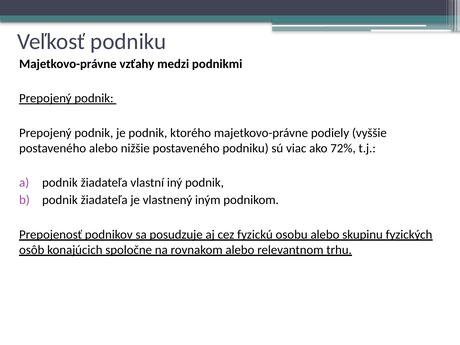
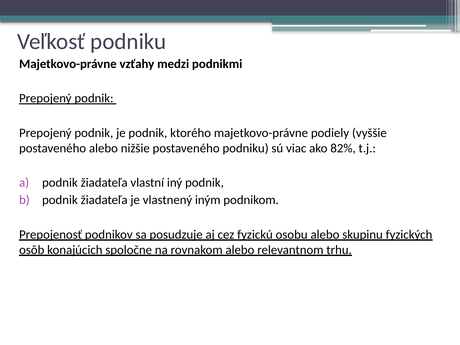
72%: 72% -> 82%
